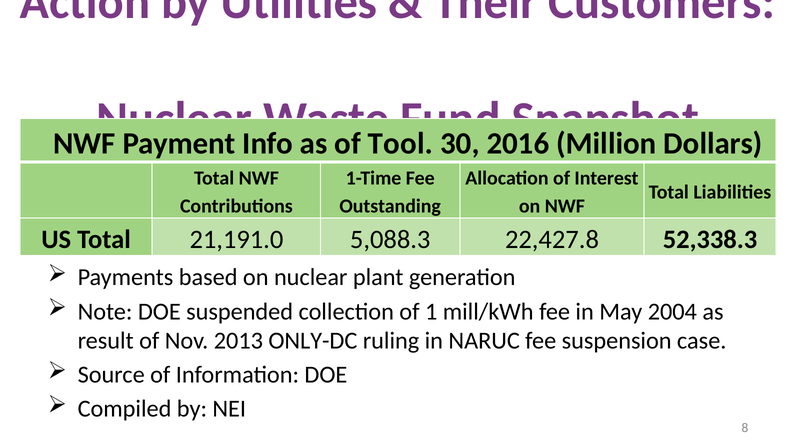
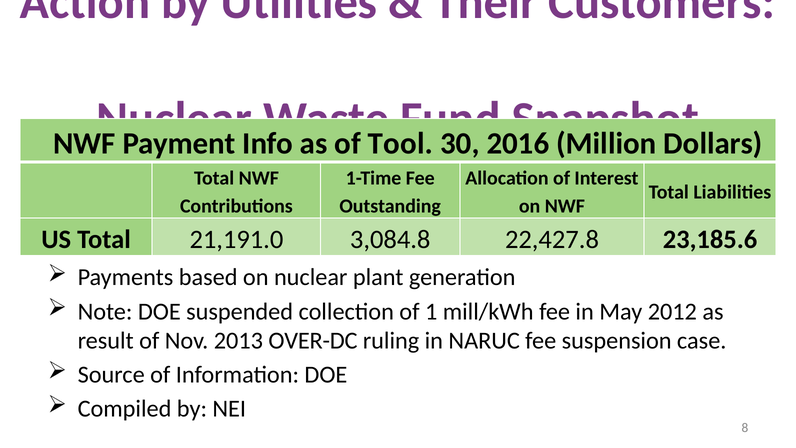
5,088.3: 5,088.3 -> 3,084.8
52,338.3: 52,338.3 -> 23,185.6
2004: 2004 -> 2012
ONLY-DC: ONLY-DC -> OVER-DC
